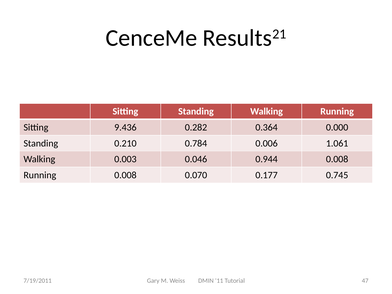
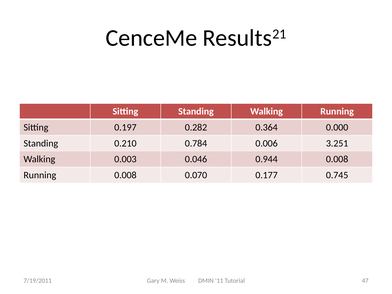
9.436: 9.436 -> 0.197
1.061: 1.061 -> 3.251
